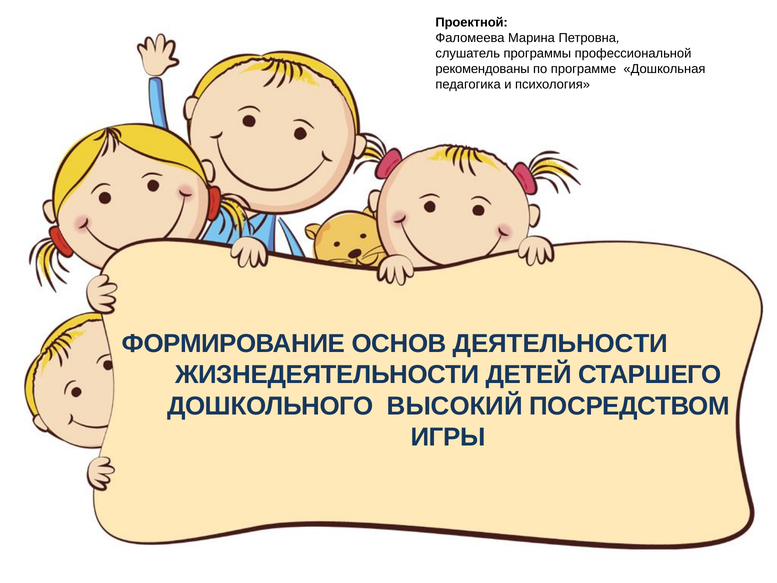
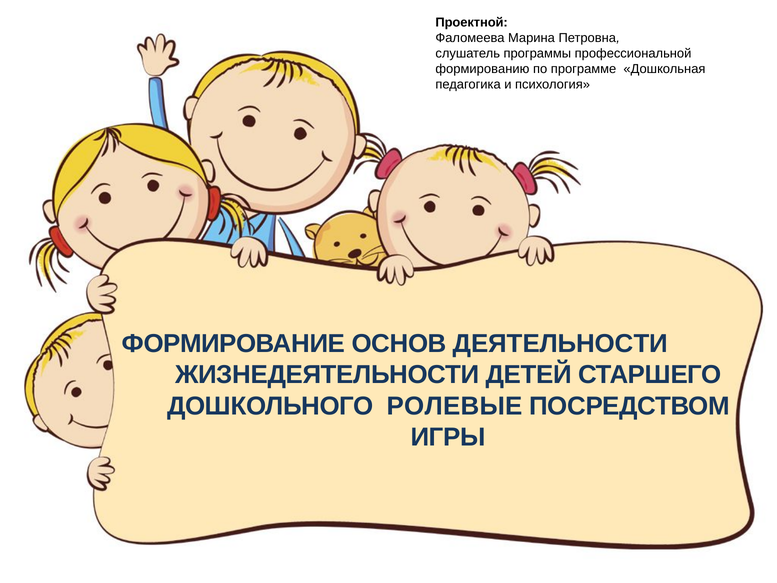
рекомендованы: рекомендованы -> формированию
ВЫСОКИЙ: ВЫСОКИЙ -> РОЛЕВЫЕ
